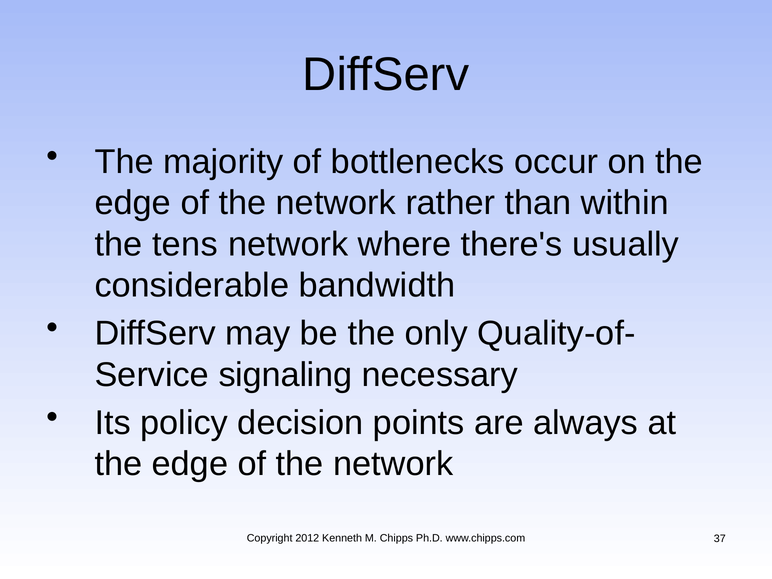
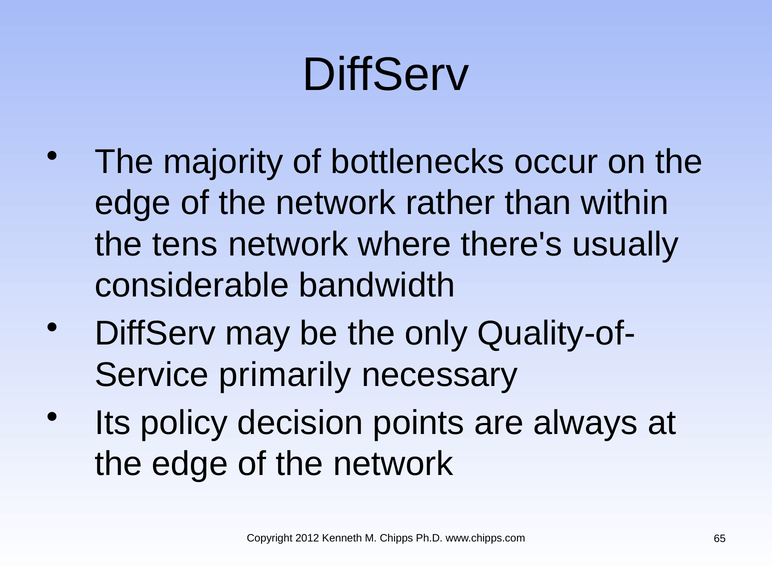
signaling: signaling -> primarily
37: 37 -> 65
